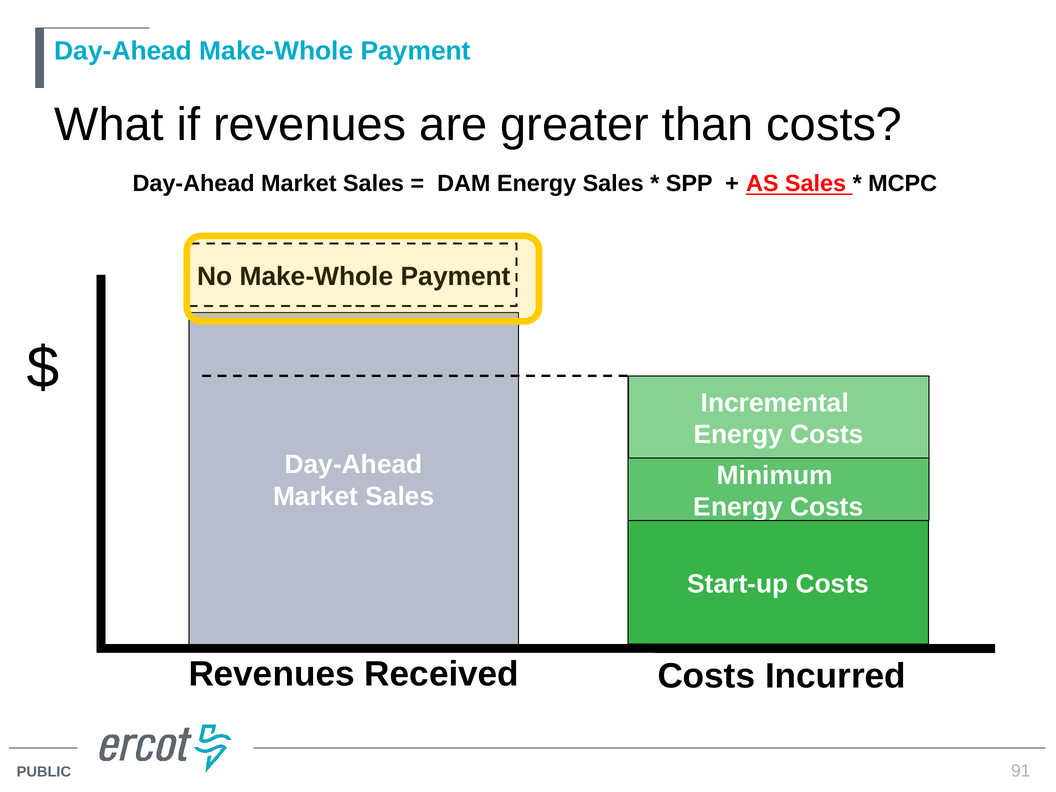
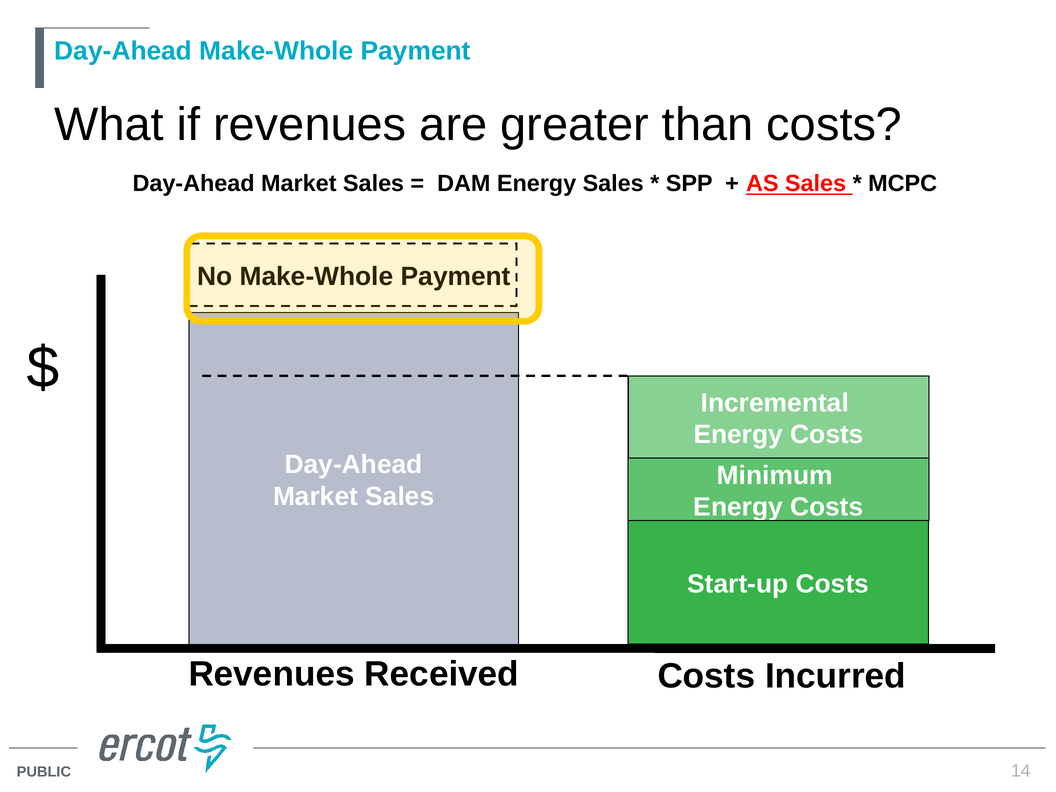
91: 91 -> 14
